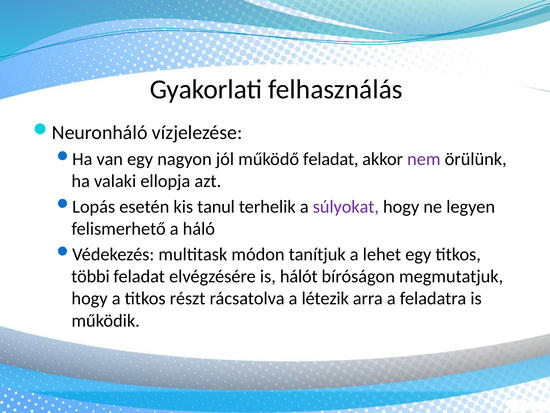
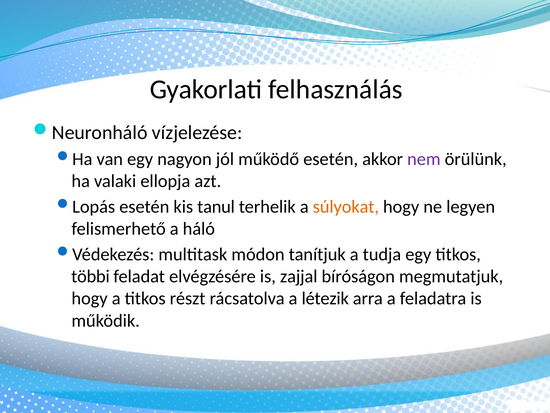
működő feladat: feladat -> esetén
súlyokat colour: purple -> orange
lehet: lehet -> tudja
hálót: hálót -> zajjal
